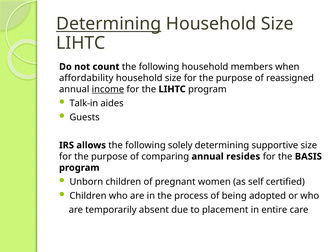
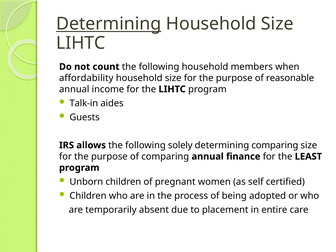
reassigned: reassigned -> reasonable
income underline: present -> none
determining supportive: supportive -> comparing
resides: resides -> finance
BASIS: BASIS -> LEAST
